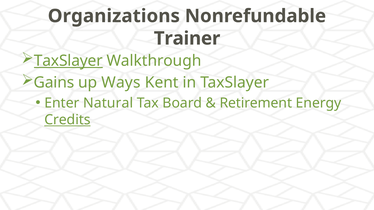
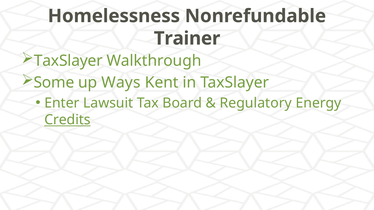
Organizations: Organizations -> Homelessness
TaxSlayer at (68, 61) underline: present -> none
Gains: Gains -> Some
Natural: Natural -> Lawsuit
Retirement: Retirement -> Regulatory
